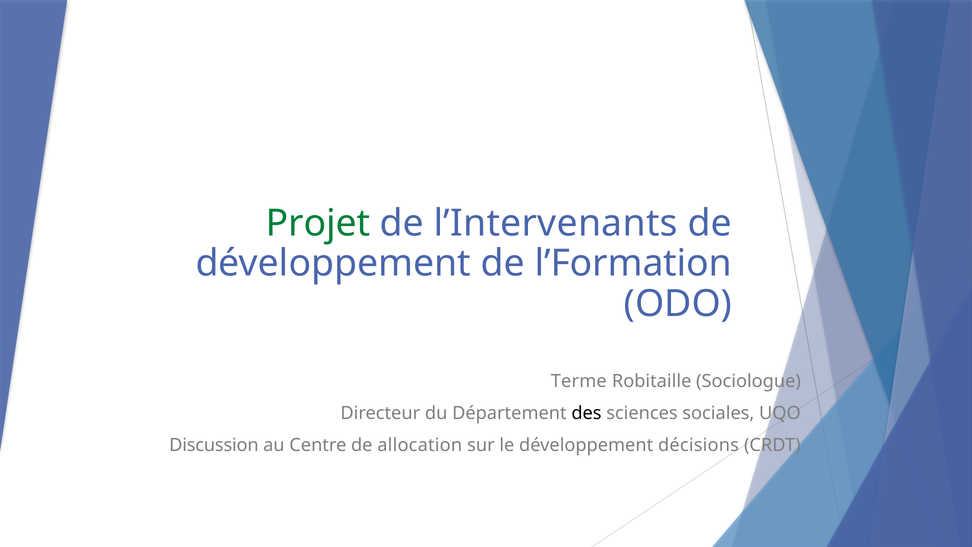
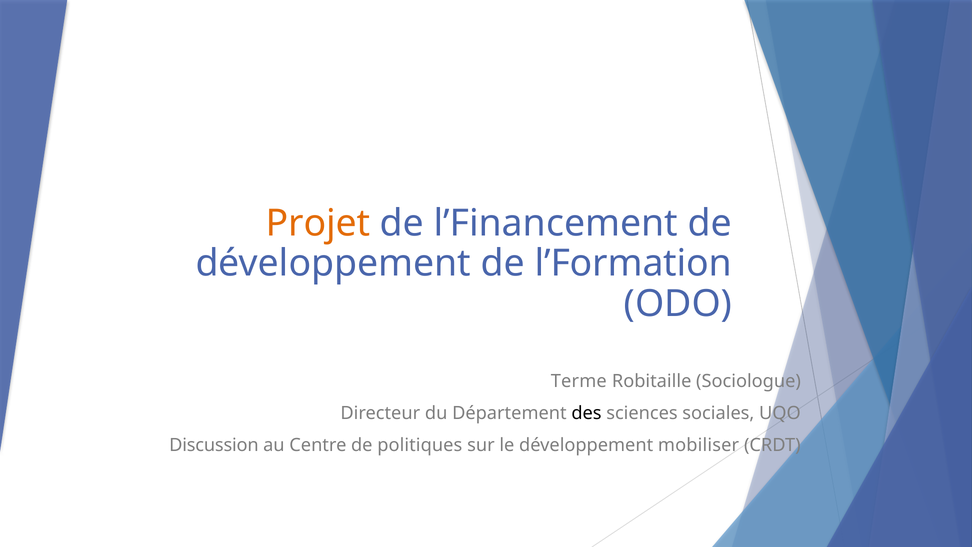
Projet colour: green -> orange
l’Intervenants: l’Intervenants -> l’Financement
allocation: allocation -> politiques
décisions: décisions -> mobiliser
